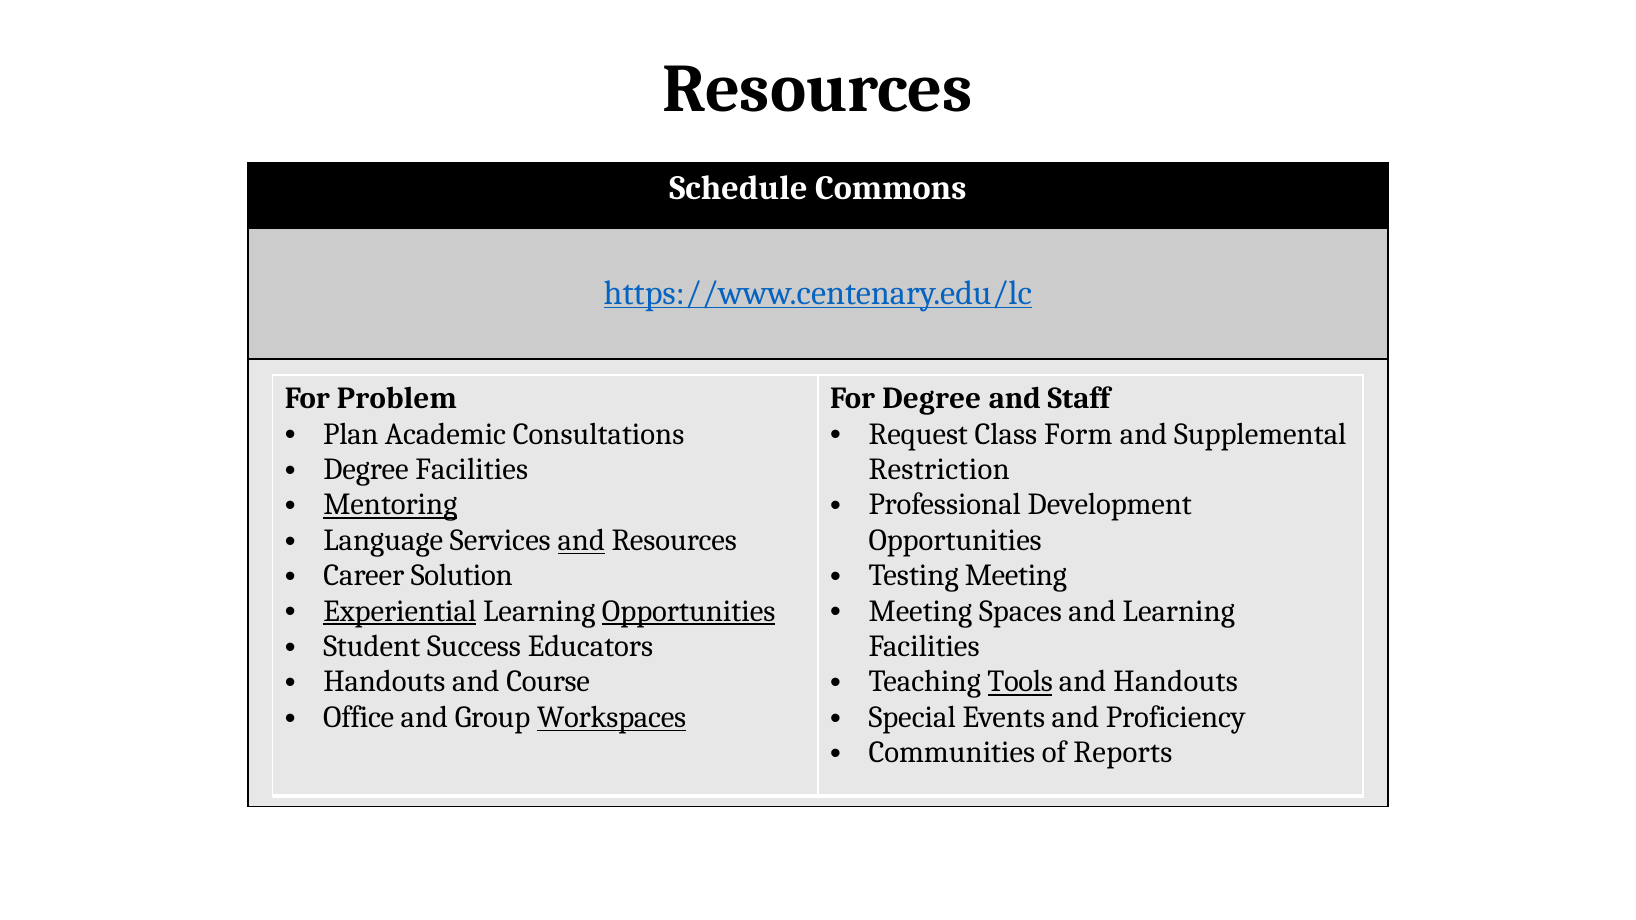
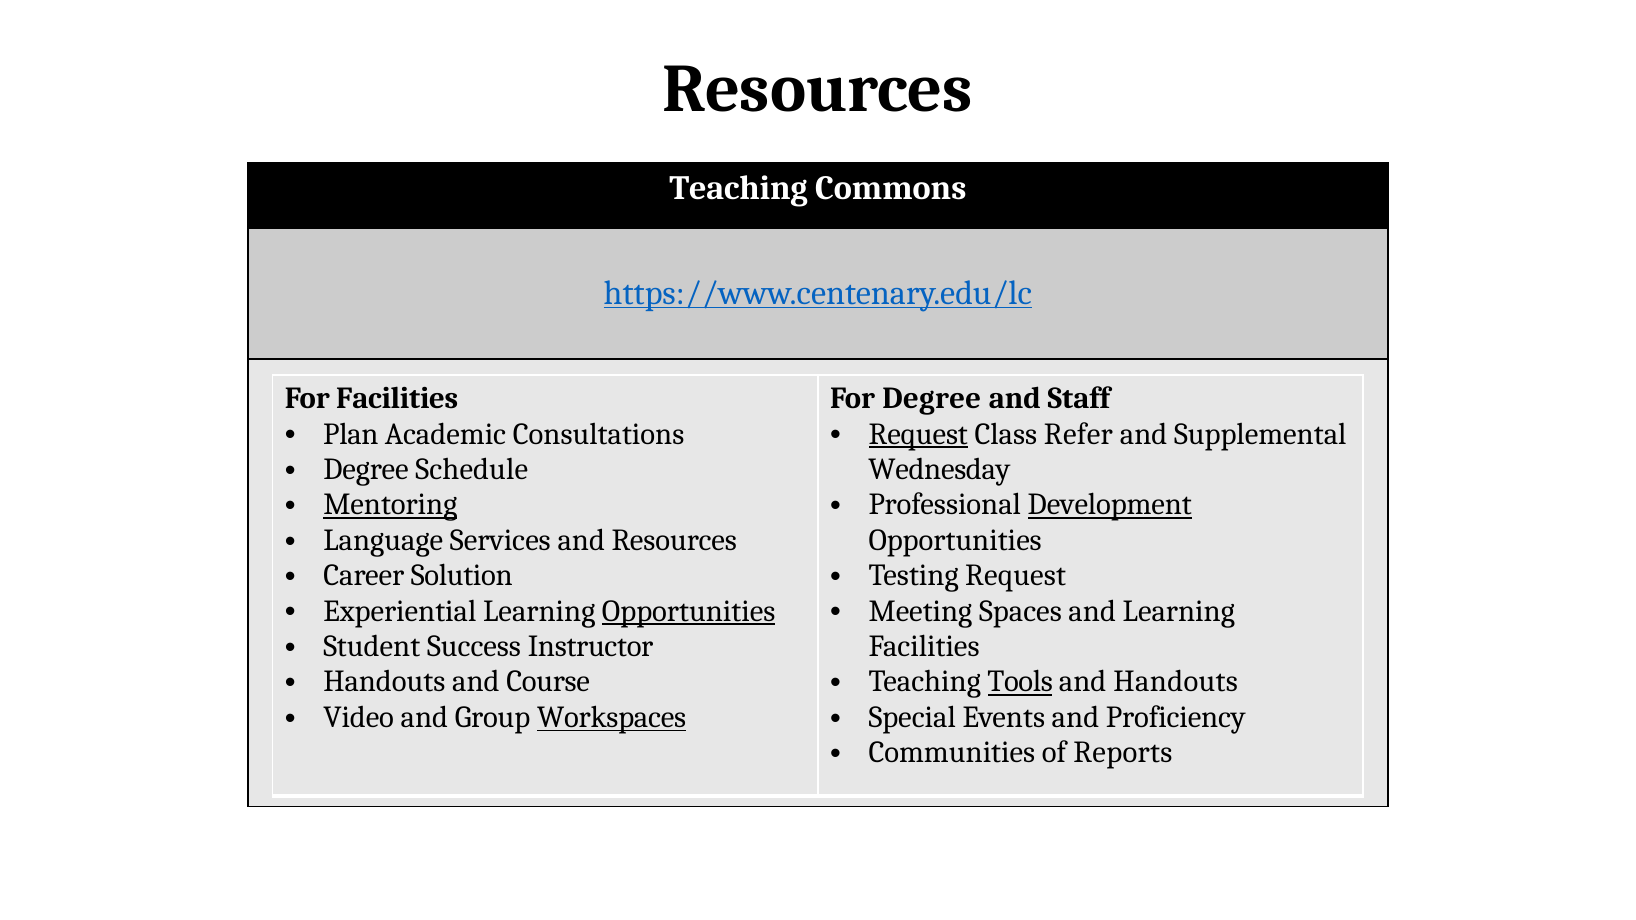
Schedule at (738, 189): Schedule -> Teaching
For Problem: Problem -> Facilities
Request at (918, 434) underline: none -> present
Form: Form -> Refer
Degree Facilities: Facilities -> Schedule
Restriction: Restriction -> Wednesday
Development underline: none -> present
and at (581, 540) underline: present -> none
Testing Meeting: Meeting -> Request
Experiential underline: present -> none
Educators: Educators -> Instructor
Office: Office -> Video
